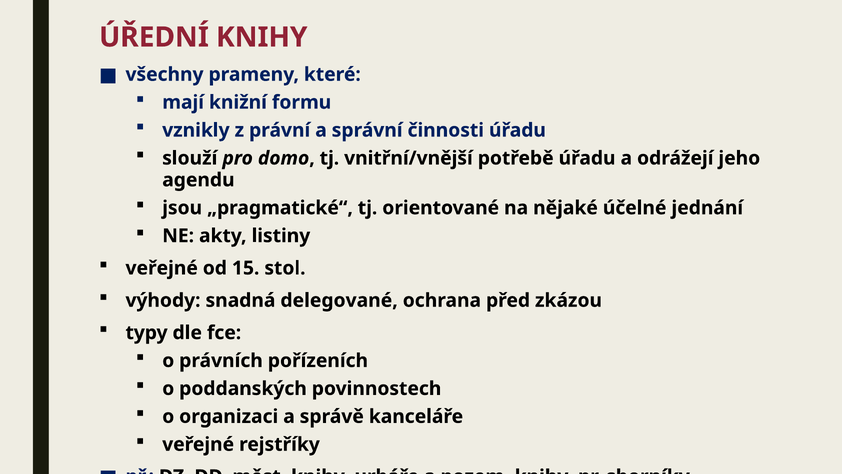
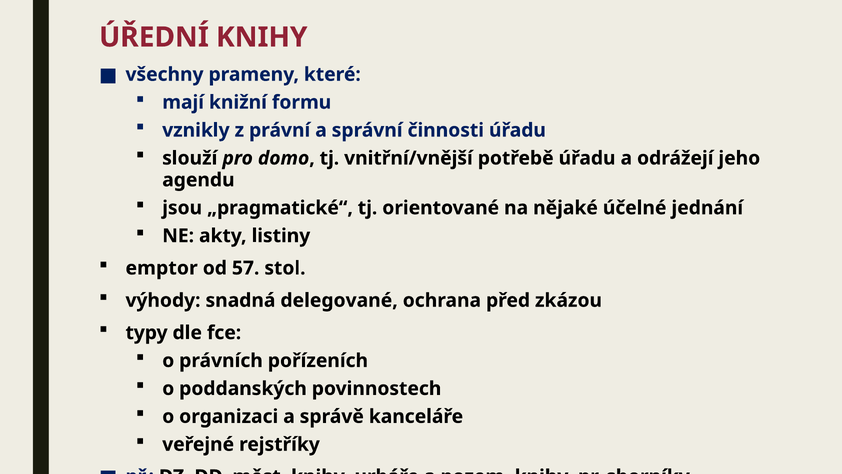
veřejné at (162, 268): veřejné -> emptor
15: 15 -> 57
